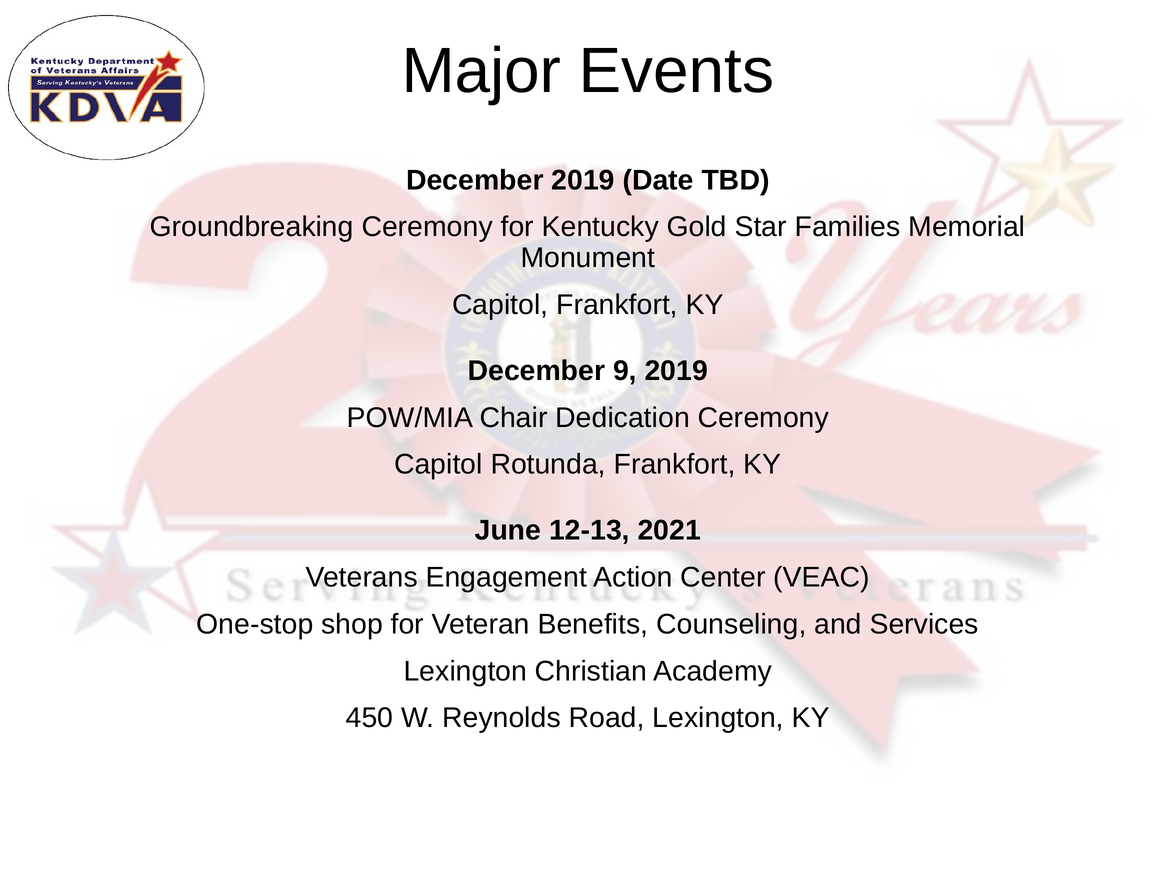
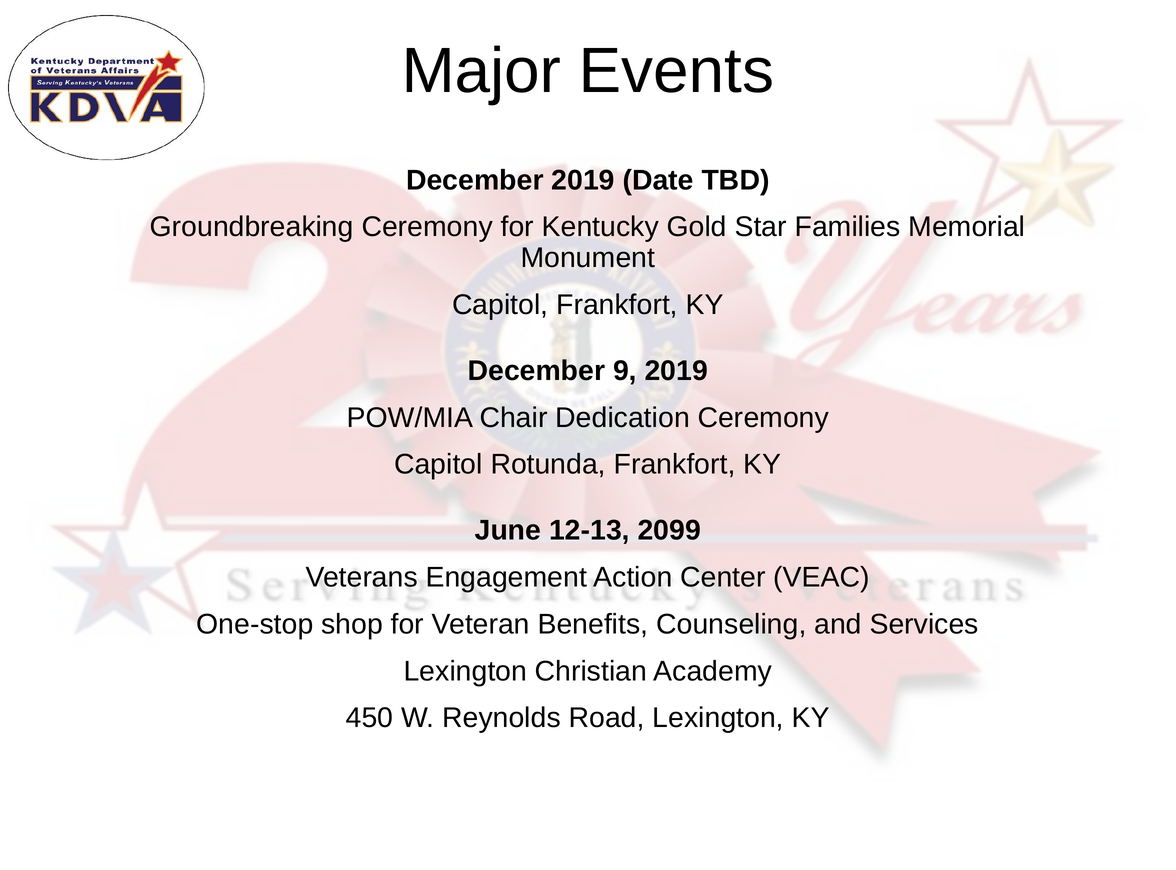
2021: 2021 -> 2099
